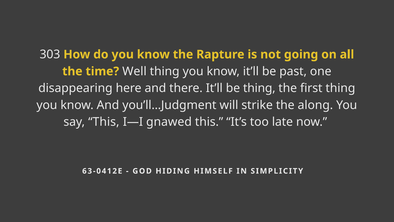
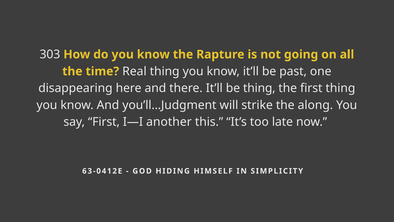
Well: Well -> Real
say This: This -> First
gnawed: gnawed -> another
